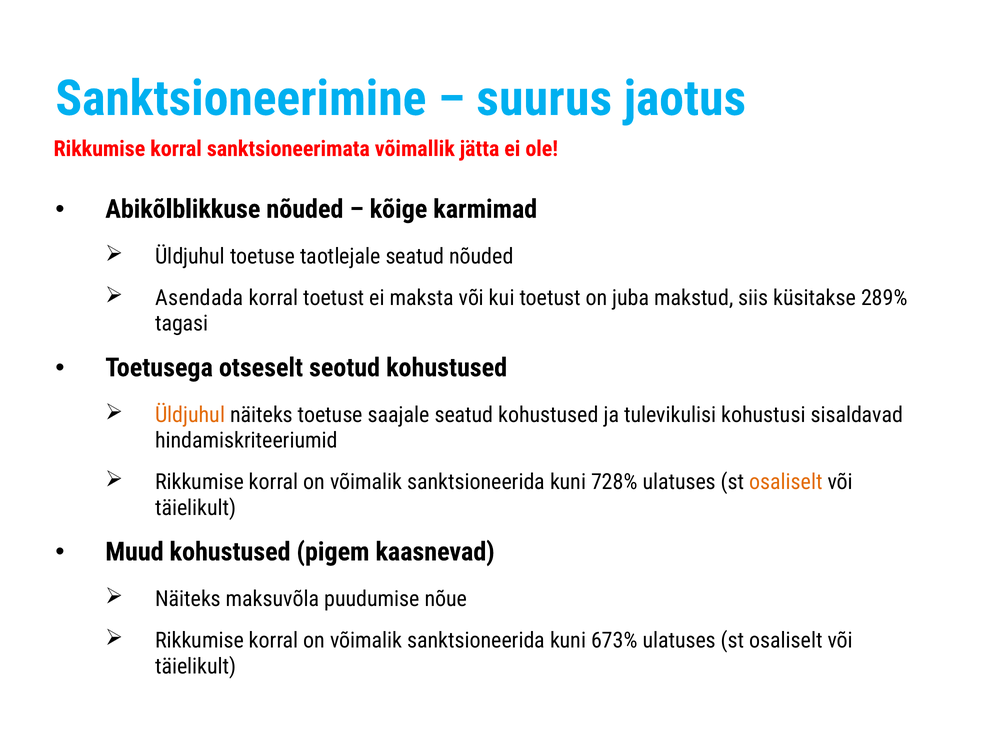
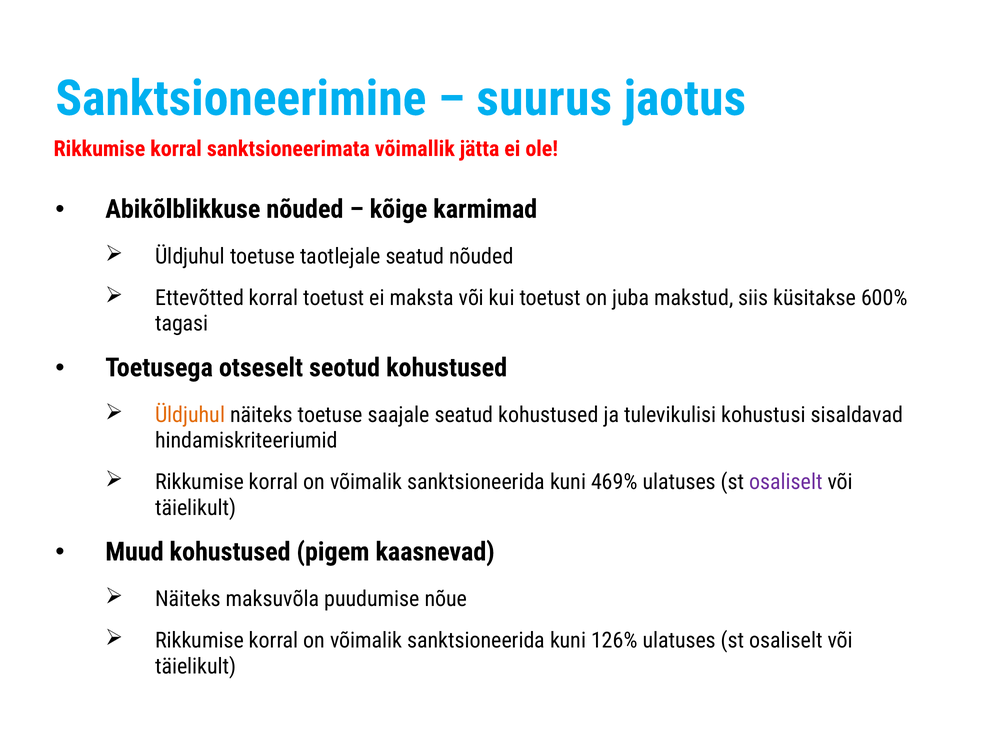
Asendada: Asendada -> Ettevõtted
289%: 289% -> 600%
728%: 728% -> 469%
osaliselt at (786, 482) colour: orange -> purple
673%: 673% -> 126%
